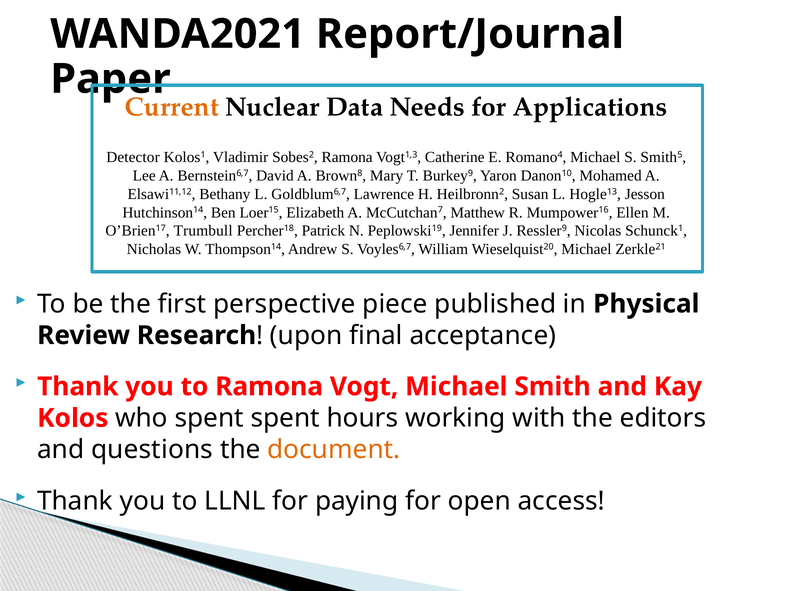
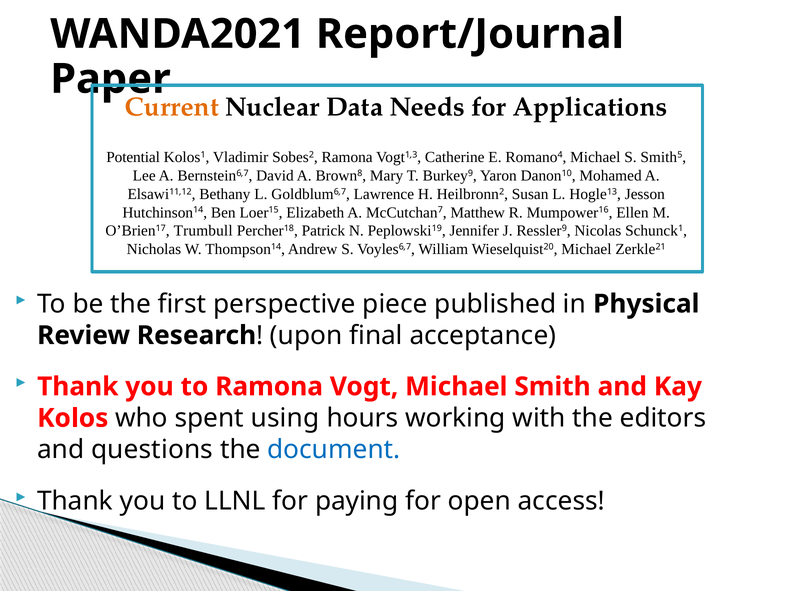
Detector: Detector -> Potential
spent spent: spent -> using
document colour: orange -> blue
